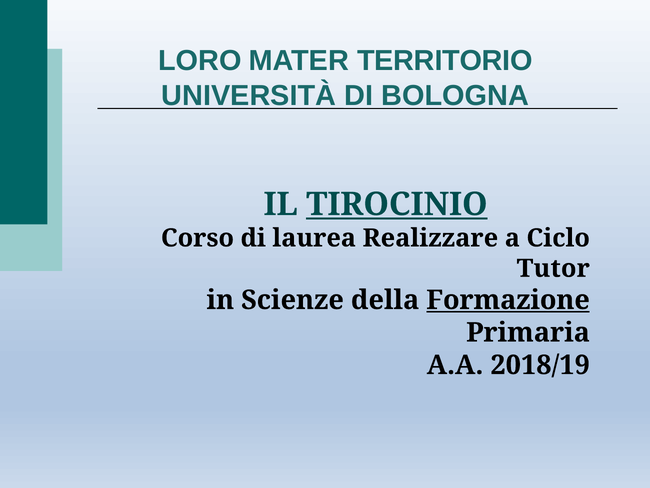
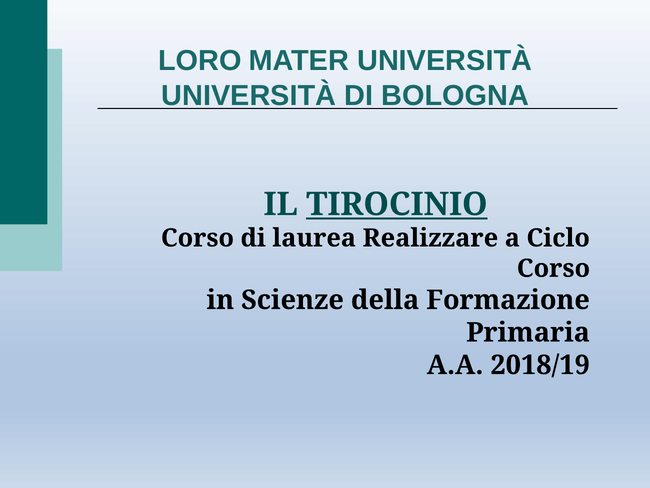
MATER TERRITORIO: TERRITORIO -> UNIVERSITÀ
Tutor at (553, 268): Tutor -> Corso
Formazione underline: present -> none
